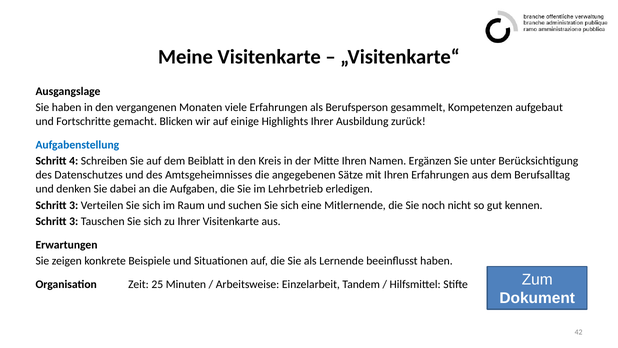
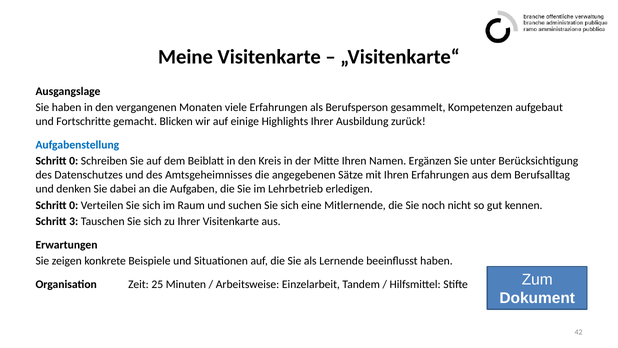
4 at (74, 161): 4 -> 0
3 at (74, 205): 3 -> 0
